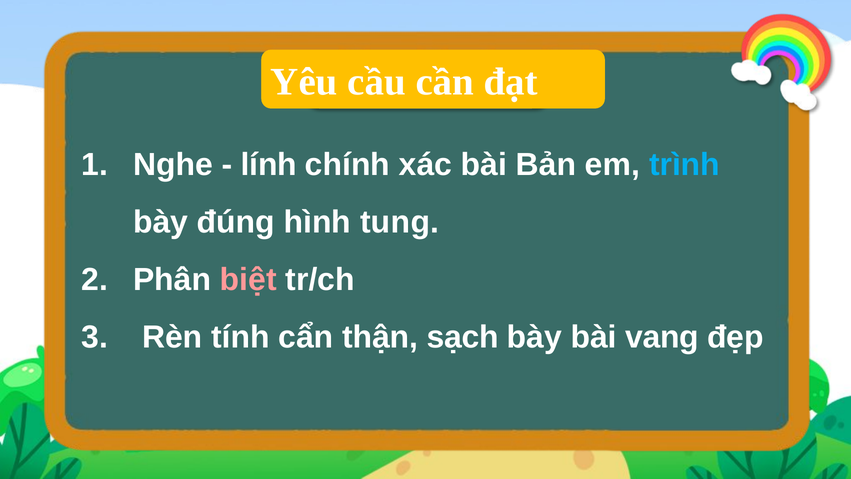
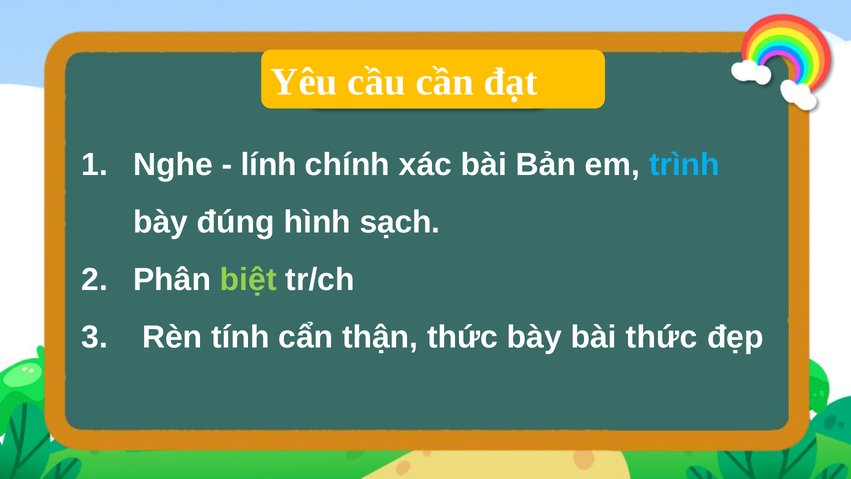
tung: tung -> sạch
biệt colour: pink -> light green
thận sạch: sạch -> thức
bài vang: vang -> thức
